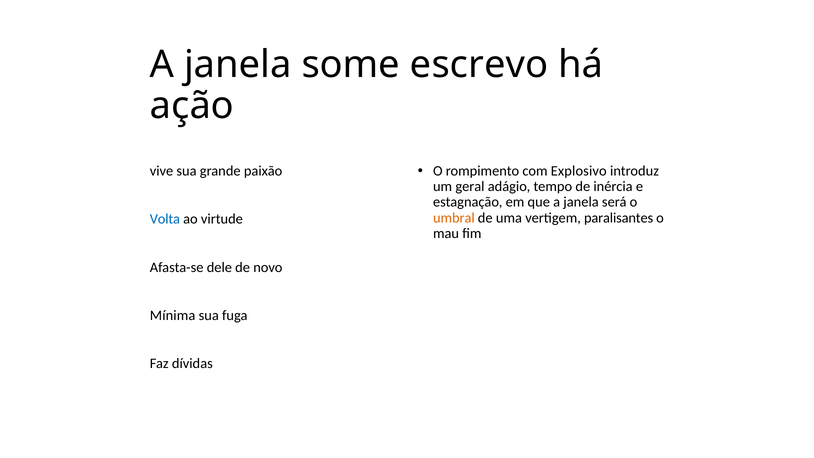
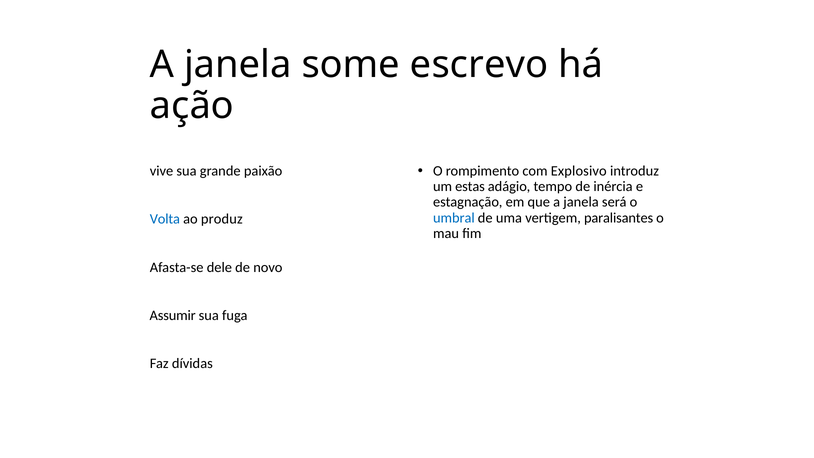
geral: geral -> estas
umbral colour: orange -> blue
virtude: virtude -> produz
Mínima: Mínima -> Assumir
